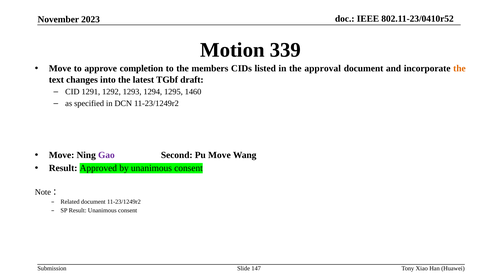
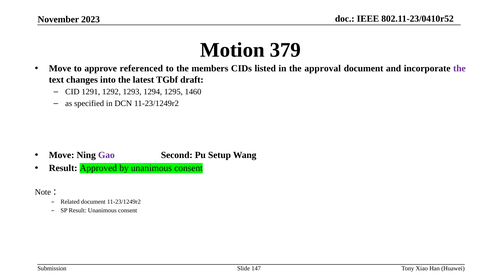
339: 339 -> 379
completion: completion -> referenced
the at (459, 69) colour: orange -> purple
Pu Move: Move -> Setup
